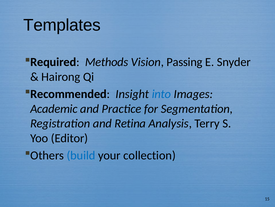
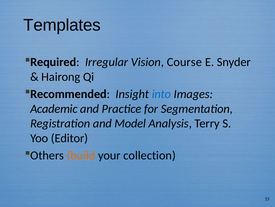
Methods: Methods -> Irregular
Passing: Passing -> Course
Retina: Retina -> Model
build colour: blue -> orange
